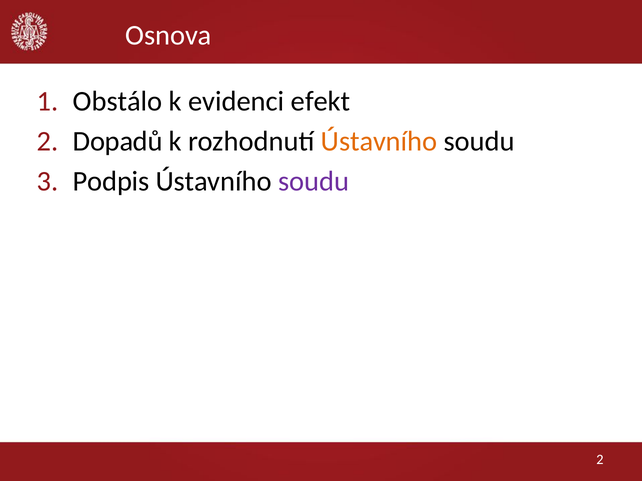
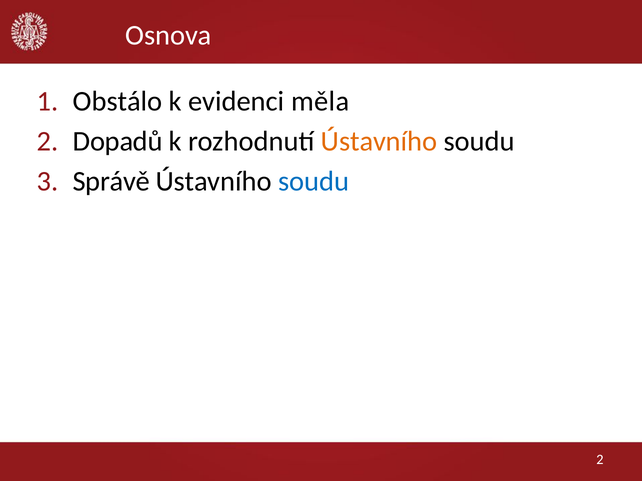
efekt: efekt -> měla
Podpis: Podpis -> Správě
soudu at (314, 181) colour: purple -> blue
